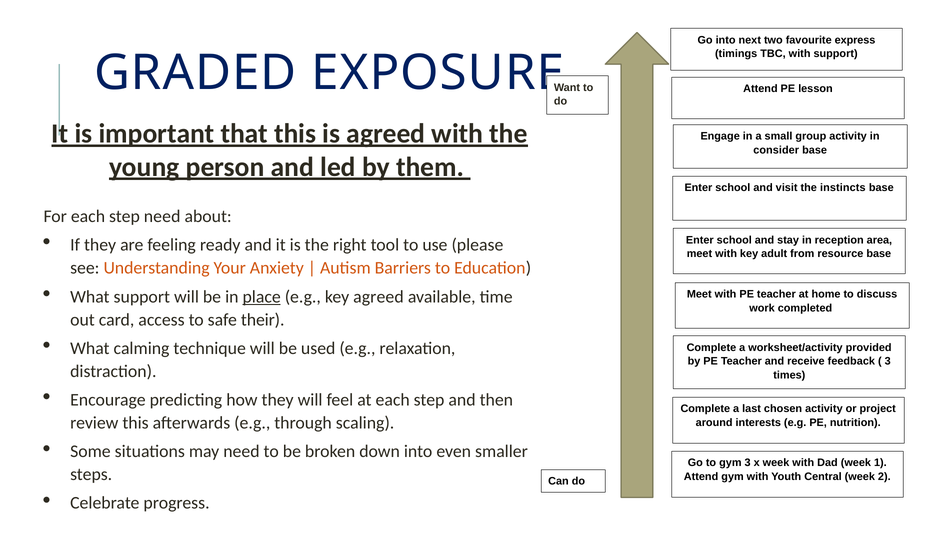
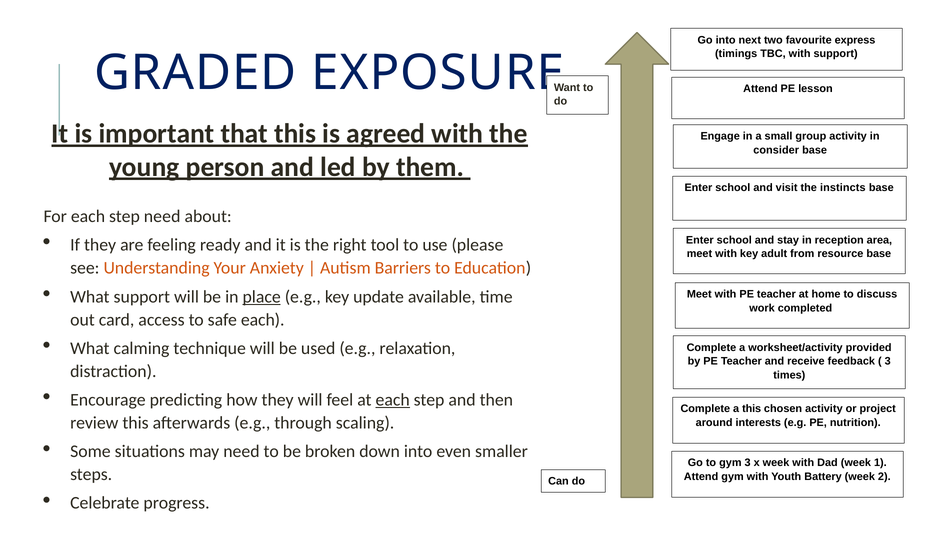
key agreed: agreed -> update
safe their: their -> each
each at (393, 400) underline: none -> present
a last: last -> this
Central: Central -> Battery
